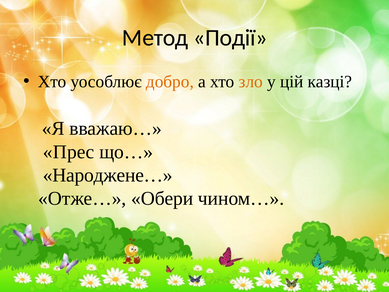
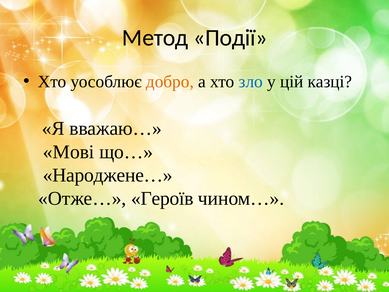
зло colour: orange -> blue
Прес: Прес -> Мові
Обери: Обери -> Героїв
